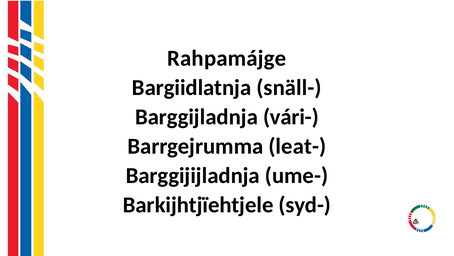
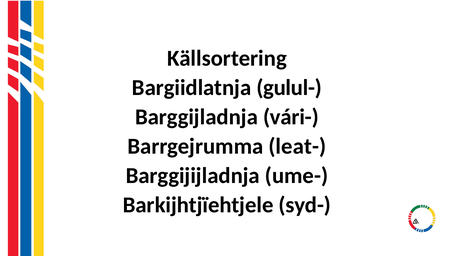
Rahpamájge: Rahpamájge -> Källsortering
snäll-: snäll- -> gulul-
